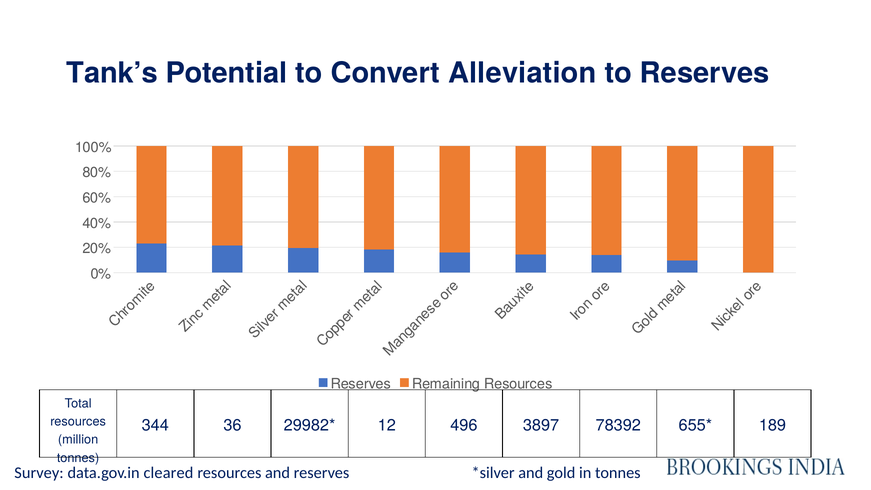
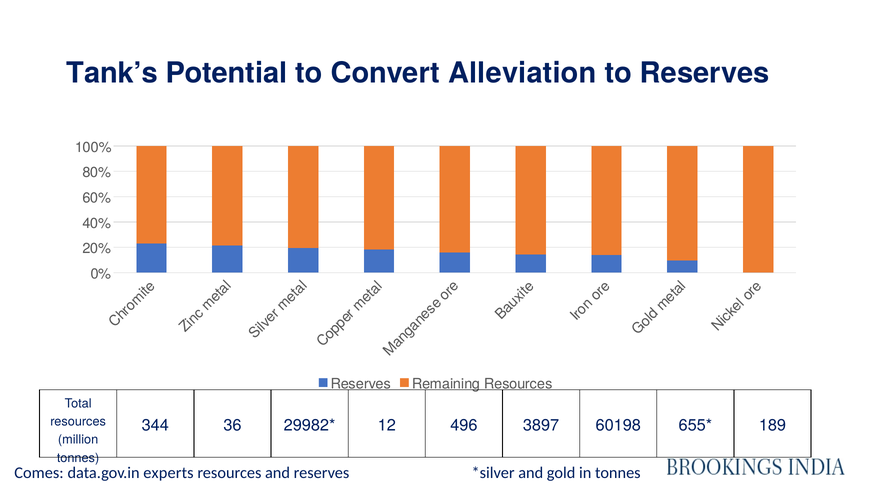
78392: 78392 -> 60198
Survey: Survey -> Comes
cleared: cleared -> experts
